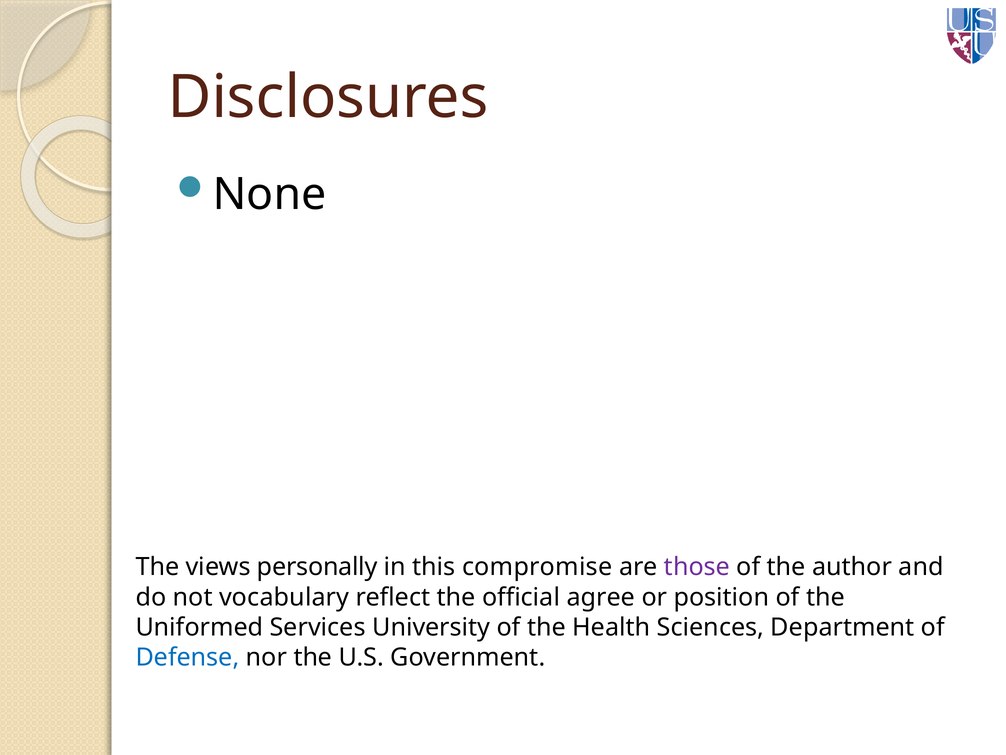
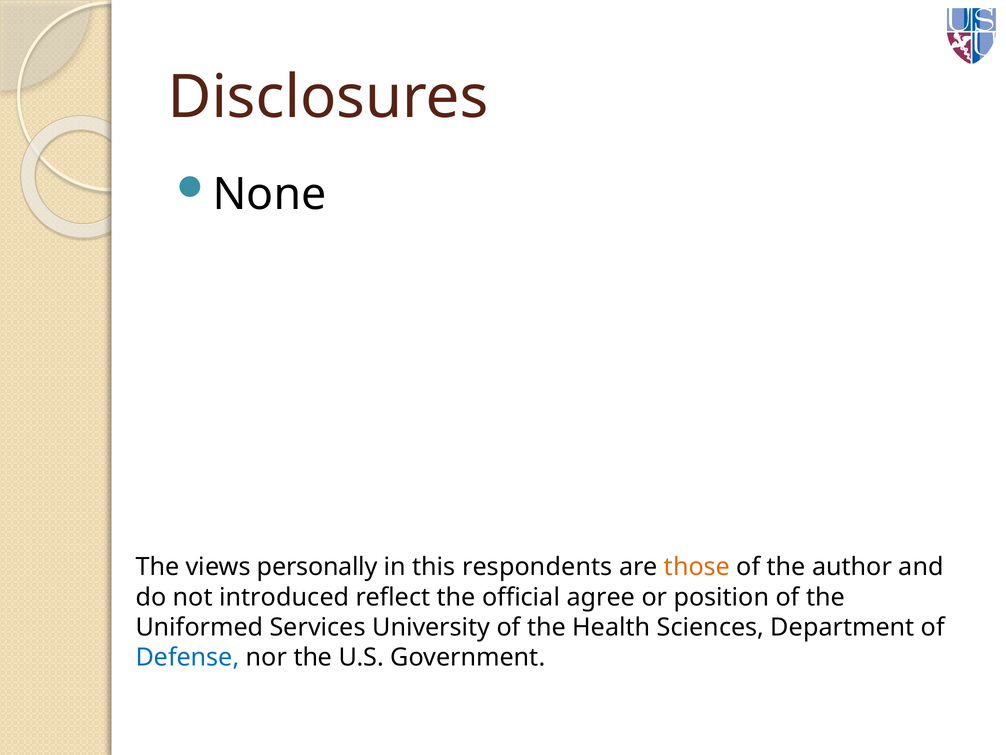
compromise: compromise -> respondents
those colour: purple -> orange
vocabulary: vocabulary -> introduced
